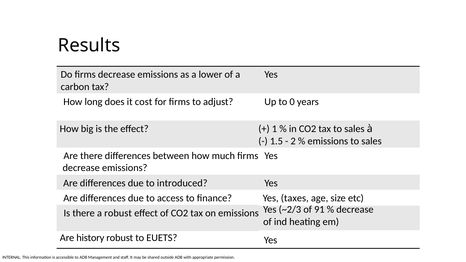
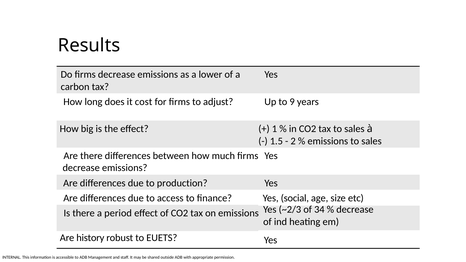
0: 0 -> 9
introduced: introduced -> production
taxes: taxes -> social
91: 91 -> 34
a robust: robust -> period
